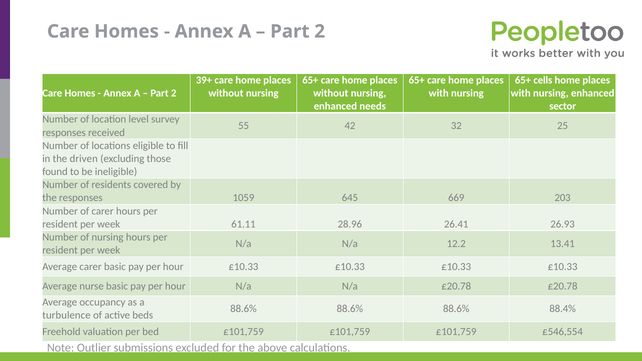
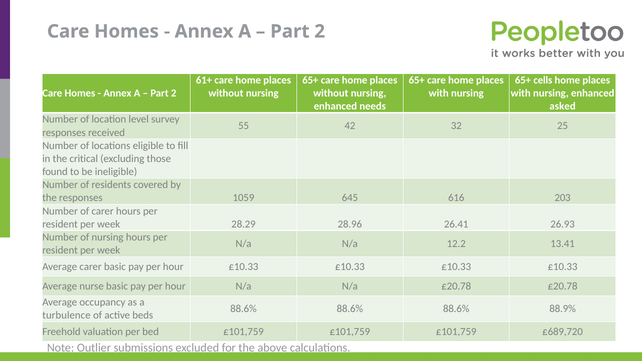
39+: 39+ -> 61+
sector: sector -> asked
driven: driven -> critical
669: 669 -> 616
61.11: 61.11 -> 28.29
88.4%: 88.4% -> 88.9%
£546,554: £546,554 -> £689,720
